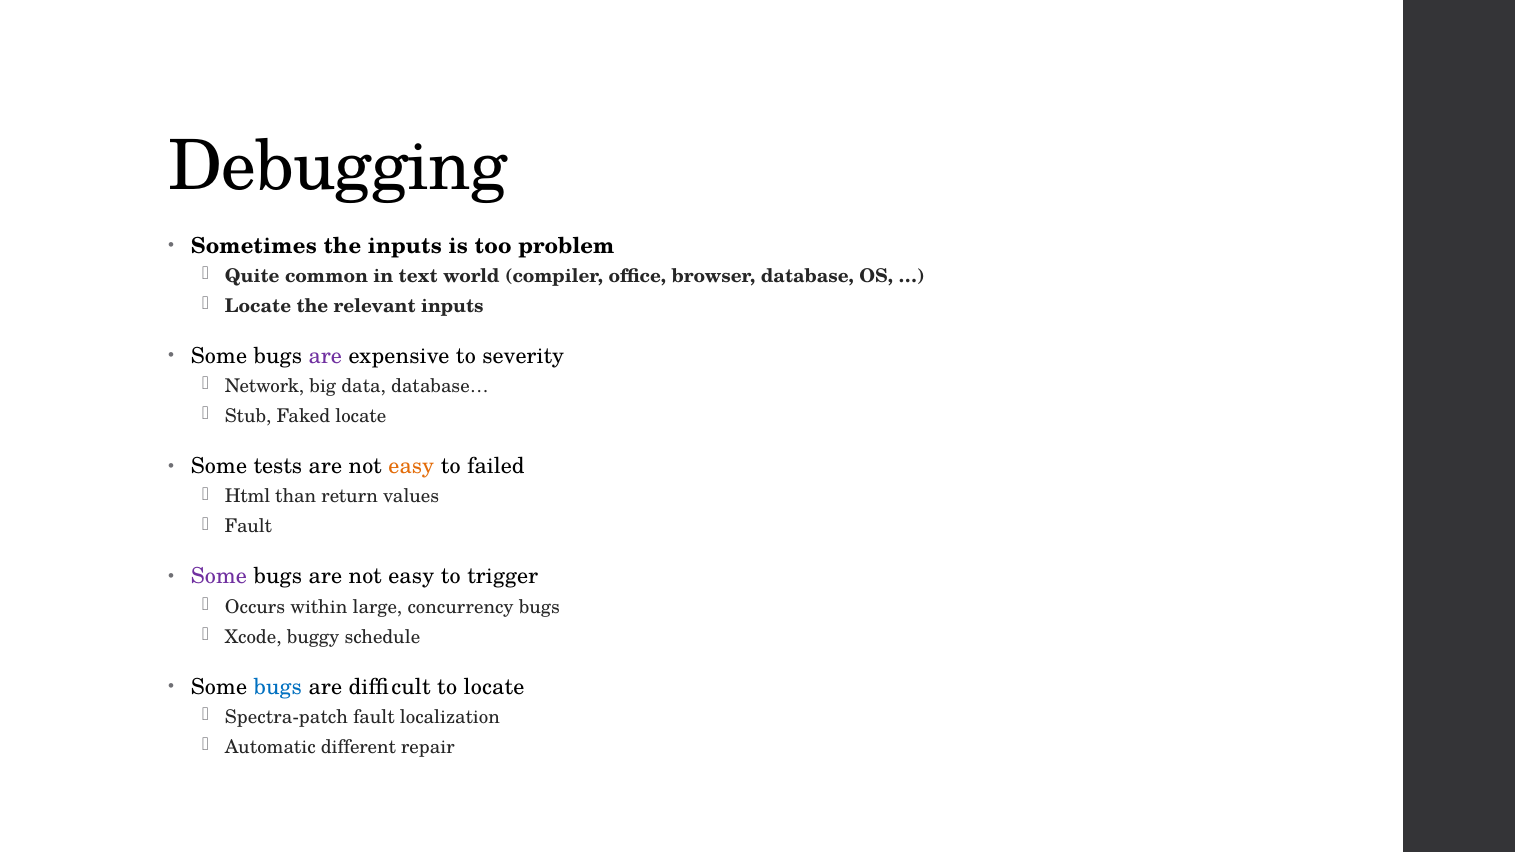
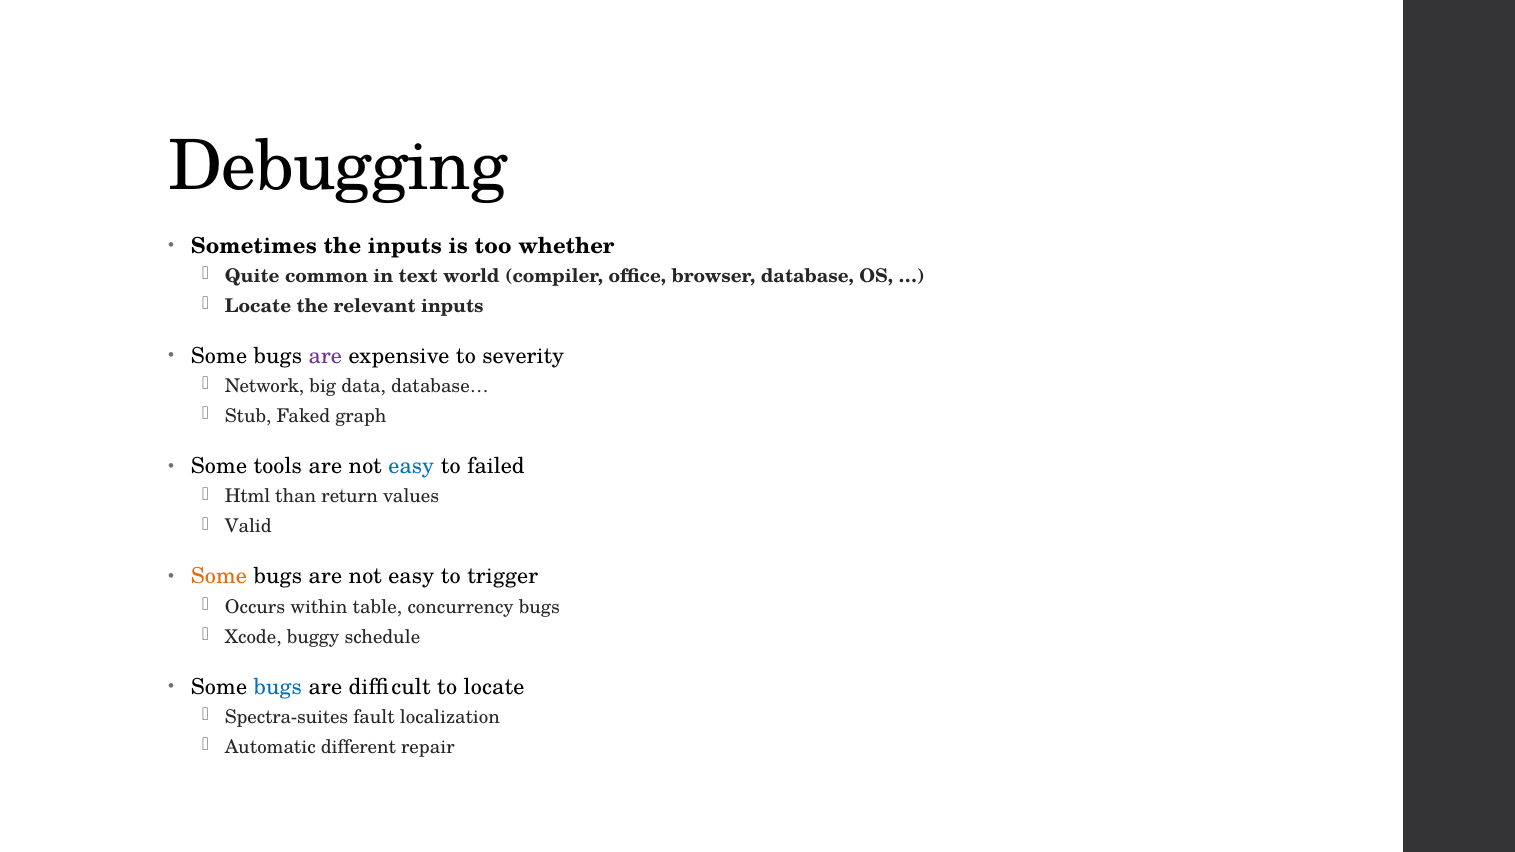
problem: problem -> whether
Faked locate: locate -> graph
tests: tests -> tools
easy at (411, 466) colour: orange -> blue
Fault at (248, 527): Fault -> Valid
Some at (219, 577) colour: purple -> orange
large: large -> table
Spectra-patch: Spectra-patch -> Spectra-suites
